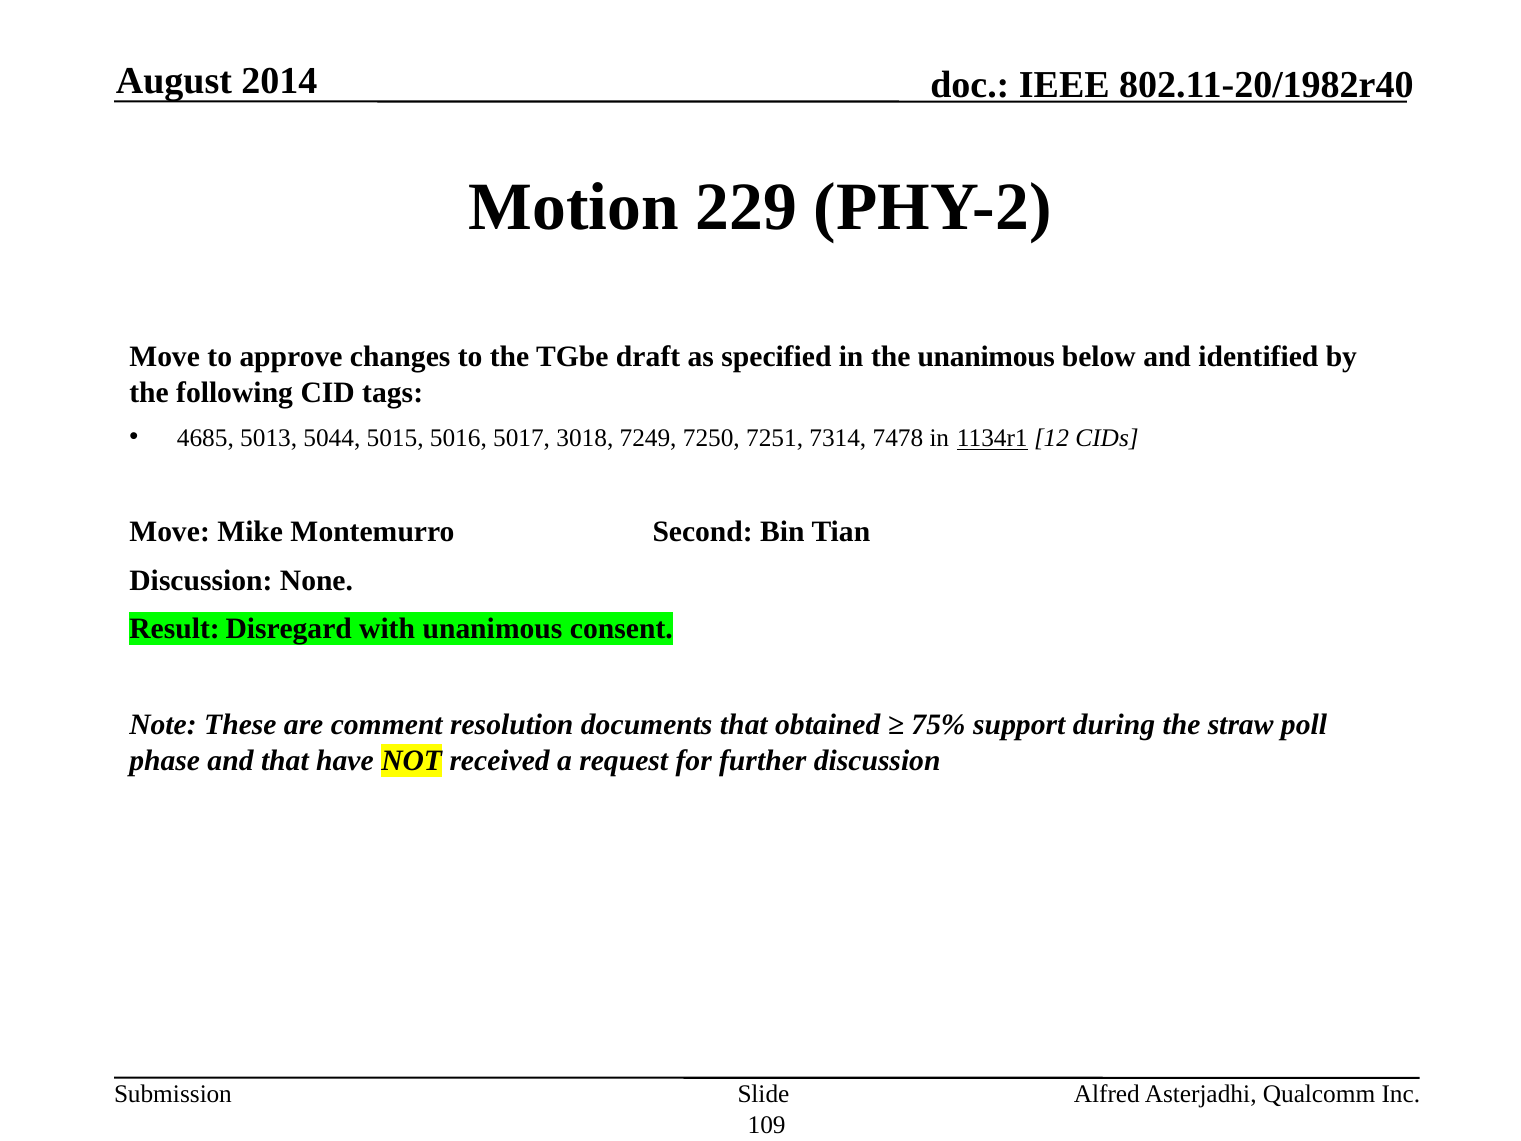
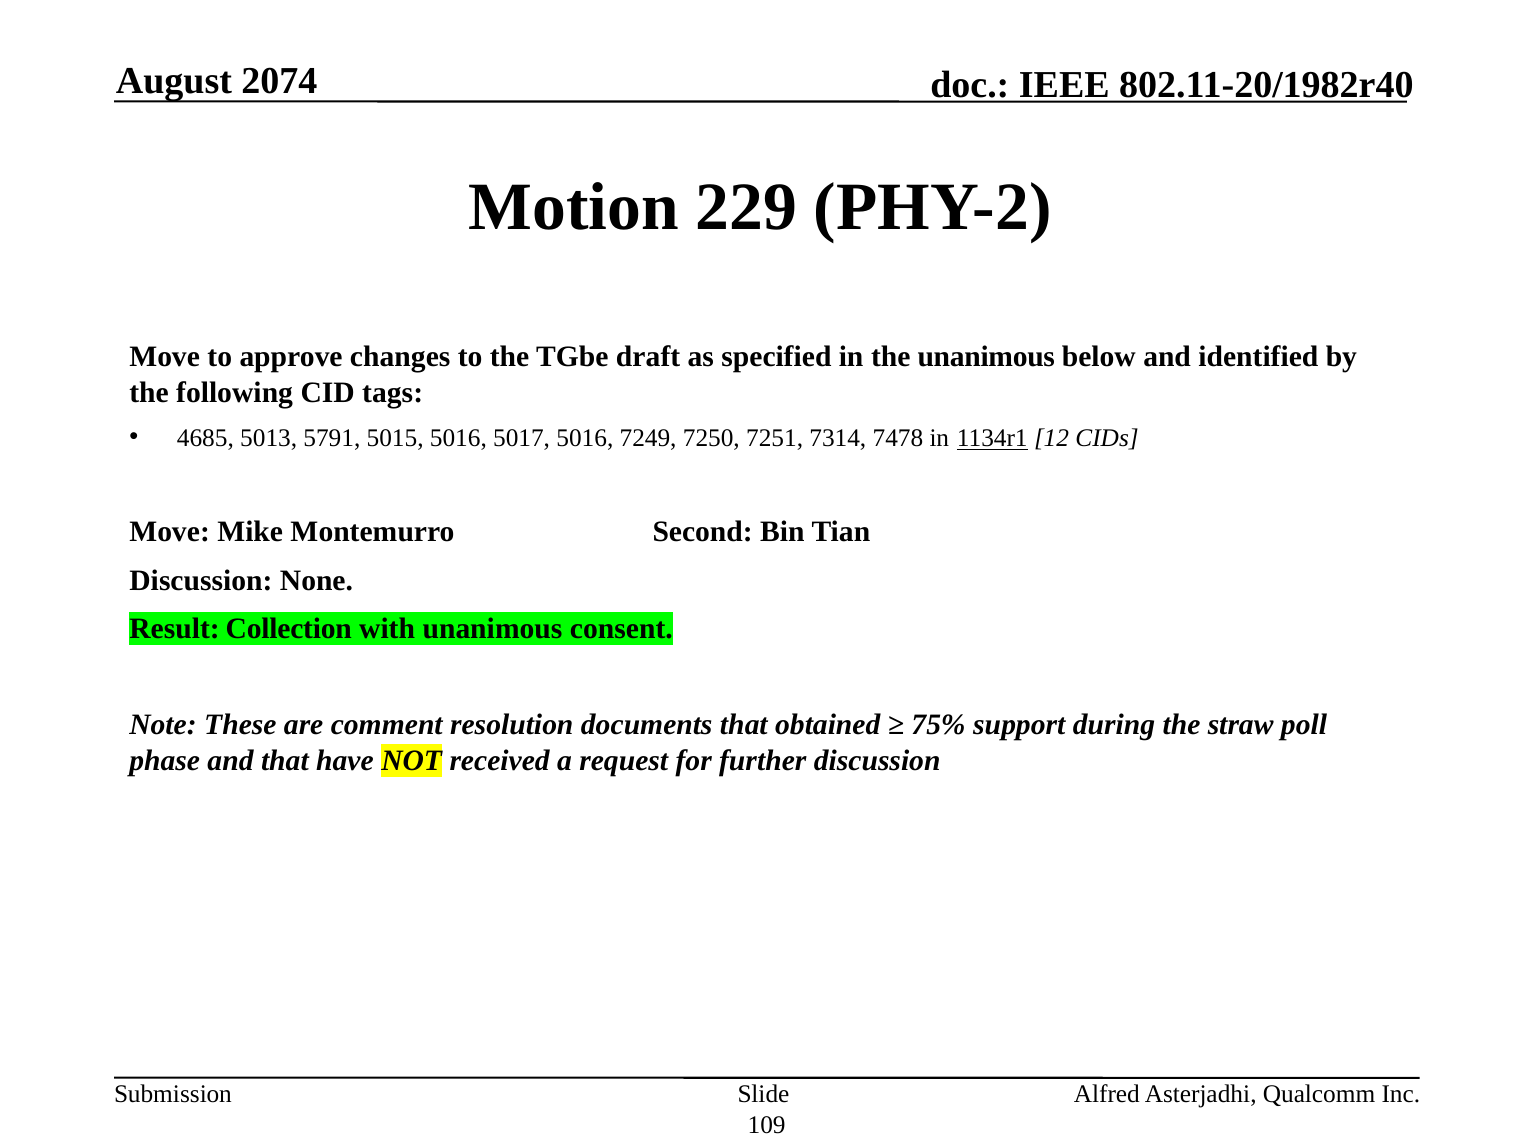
2014: 2014 -> 2074
5044: 5044 -> 5791
5017 3018: 3018 -> 5016
Disregard: Disregard -> Collection
